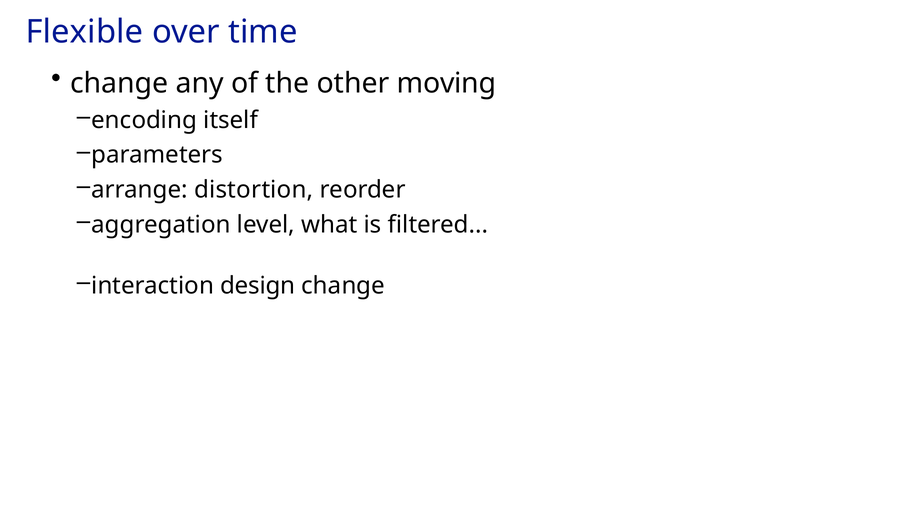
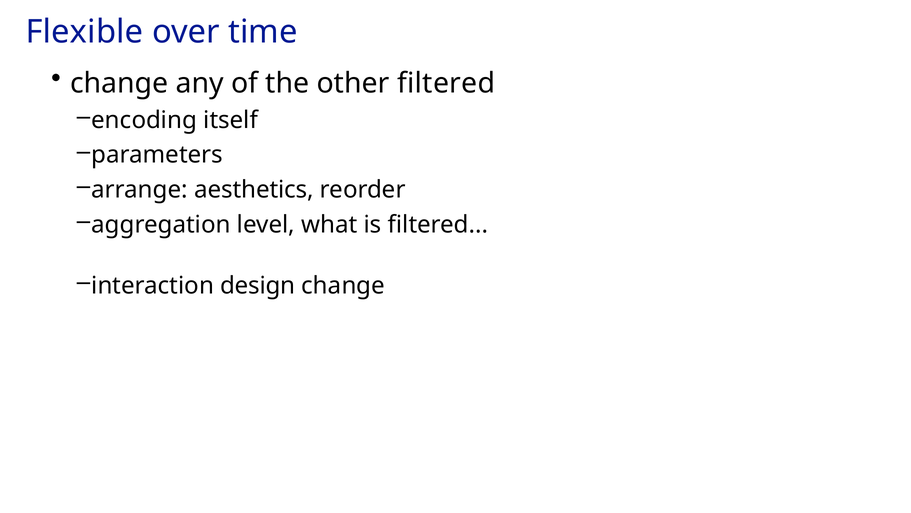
other moving: moving -> filtered
distortion: distortion -> aesthetics
